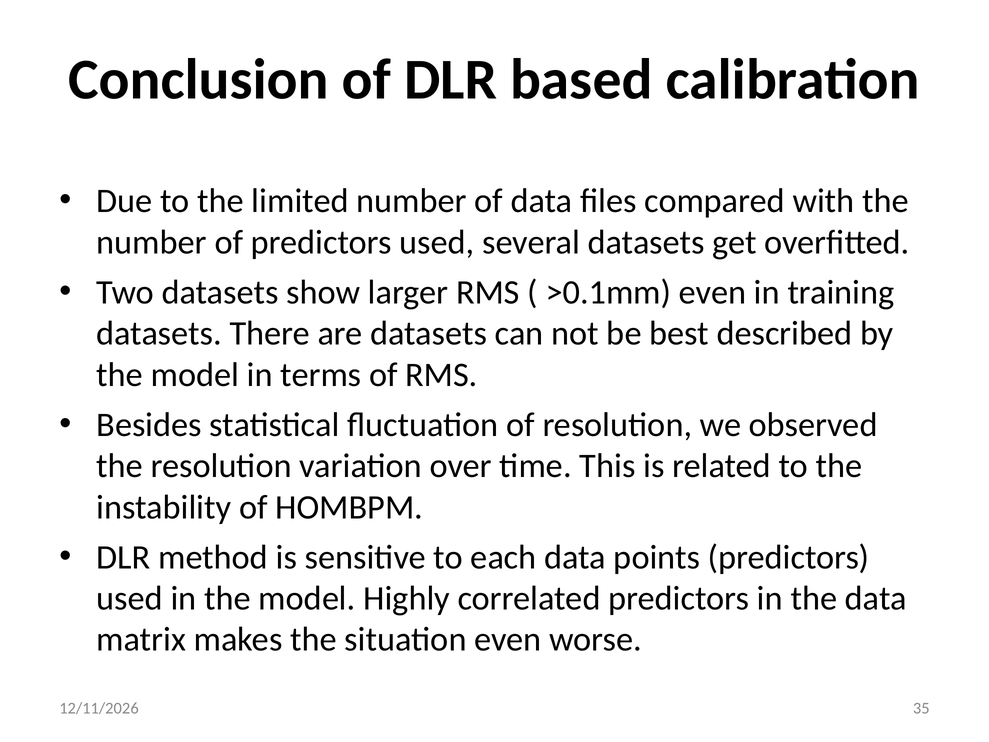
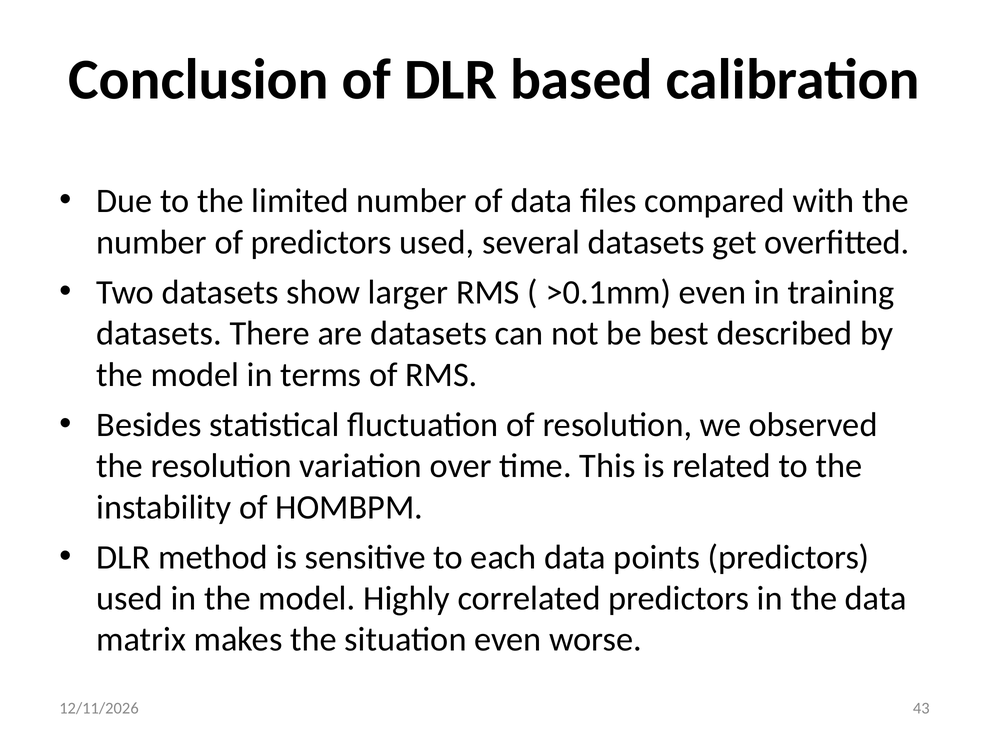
35: 35 -> 43
